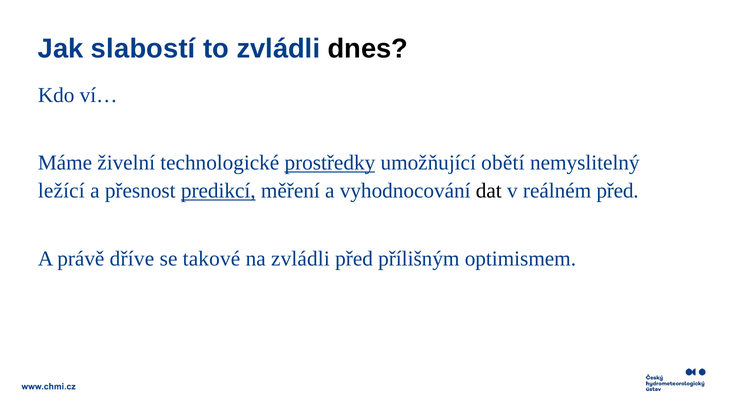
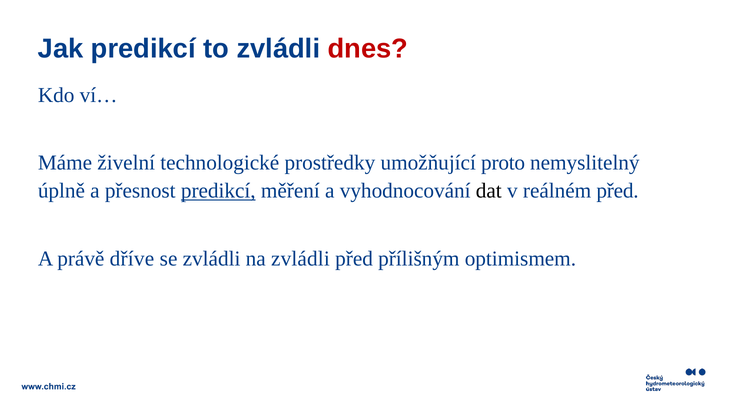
Jak slabostí: slabostí -> predikcí
dnes colour: black -> red
prostředky underline: present -> none
obětí: obětí -> proto
ležící: ležící -> úplně
se takové: takové -> zvládli
